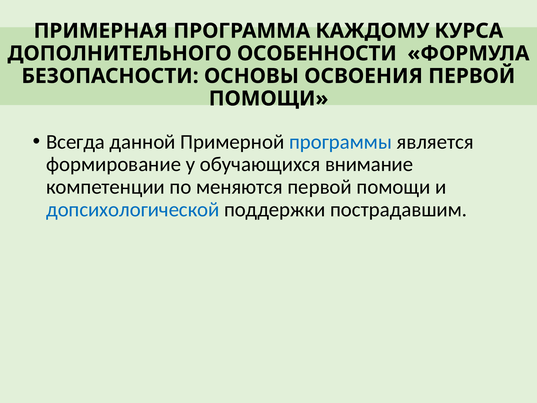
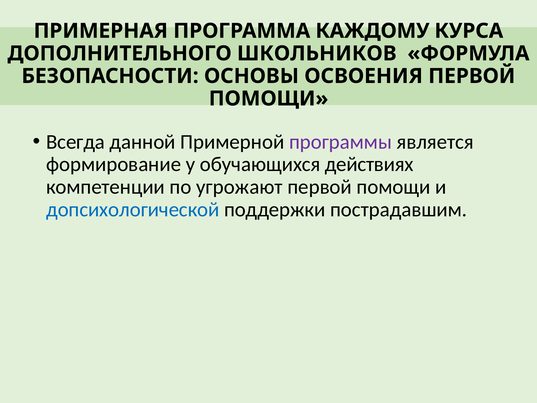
ОСОБЕННОСТИ: ОСОБЕННОСТИ -> ШКОЛЬНИКОВ
программы colour: blue -> purple
внимание: внимание -> действиях
меняются: меняются -> угрожают
